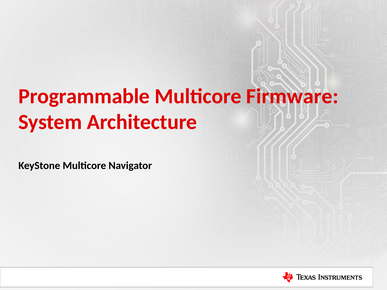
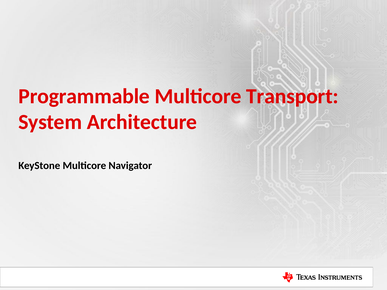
Firmware: Firmware -> Transport
